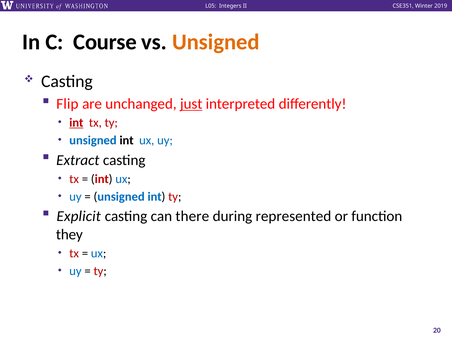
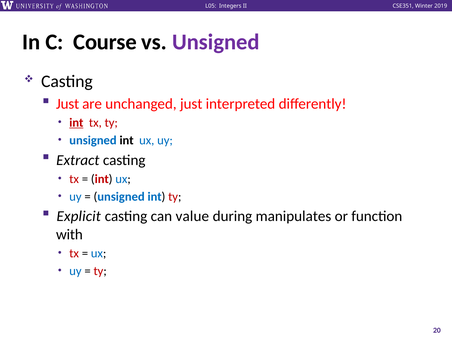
Unsigned at (216, 42) colour: orange -> purple
Flip at (67, 104): Flip -> Just
just at (191, 104) underline: present -> none
there: there -> value
represented: represented -> manipulates
they: they -> with
